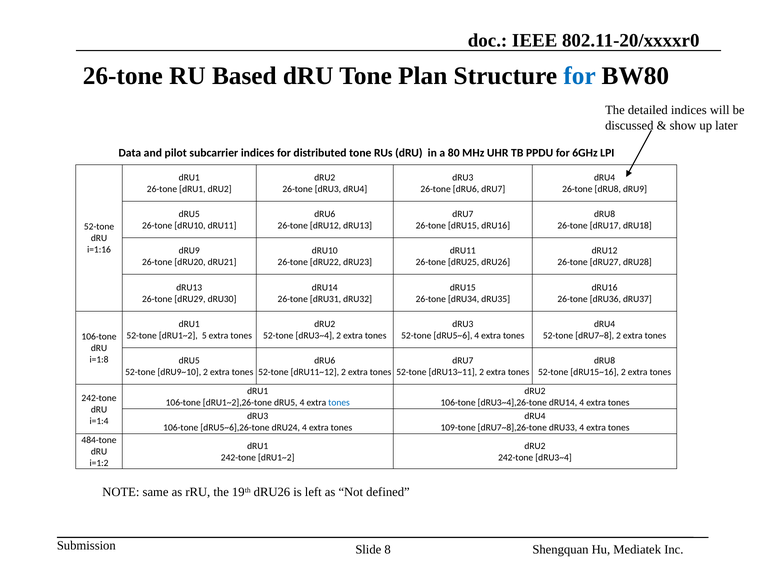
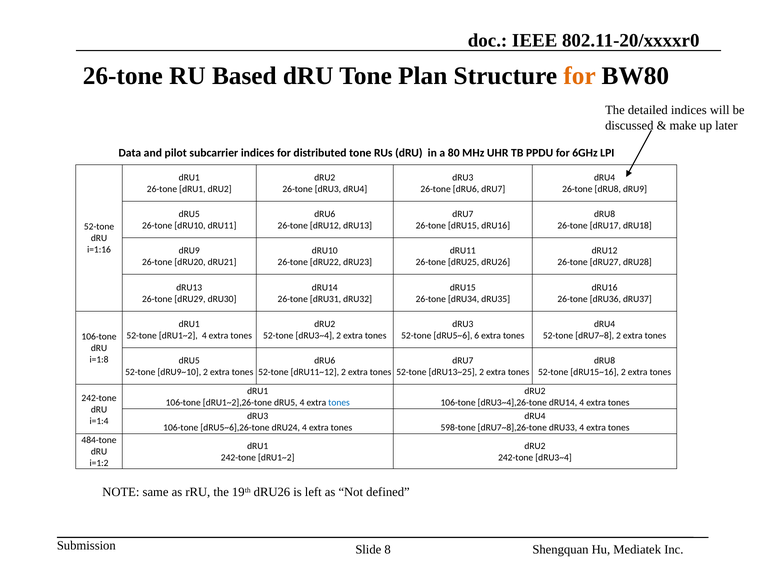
for at (580, 76) colour: blue -> orange
show: show -> make
dRU1~2 5: 5 -> 4
dRU5~6 4: 4 -> 6
dRU13~11: dRU13~11 -> dRU13~25
109-tone: 109-tone -> 598-tone
